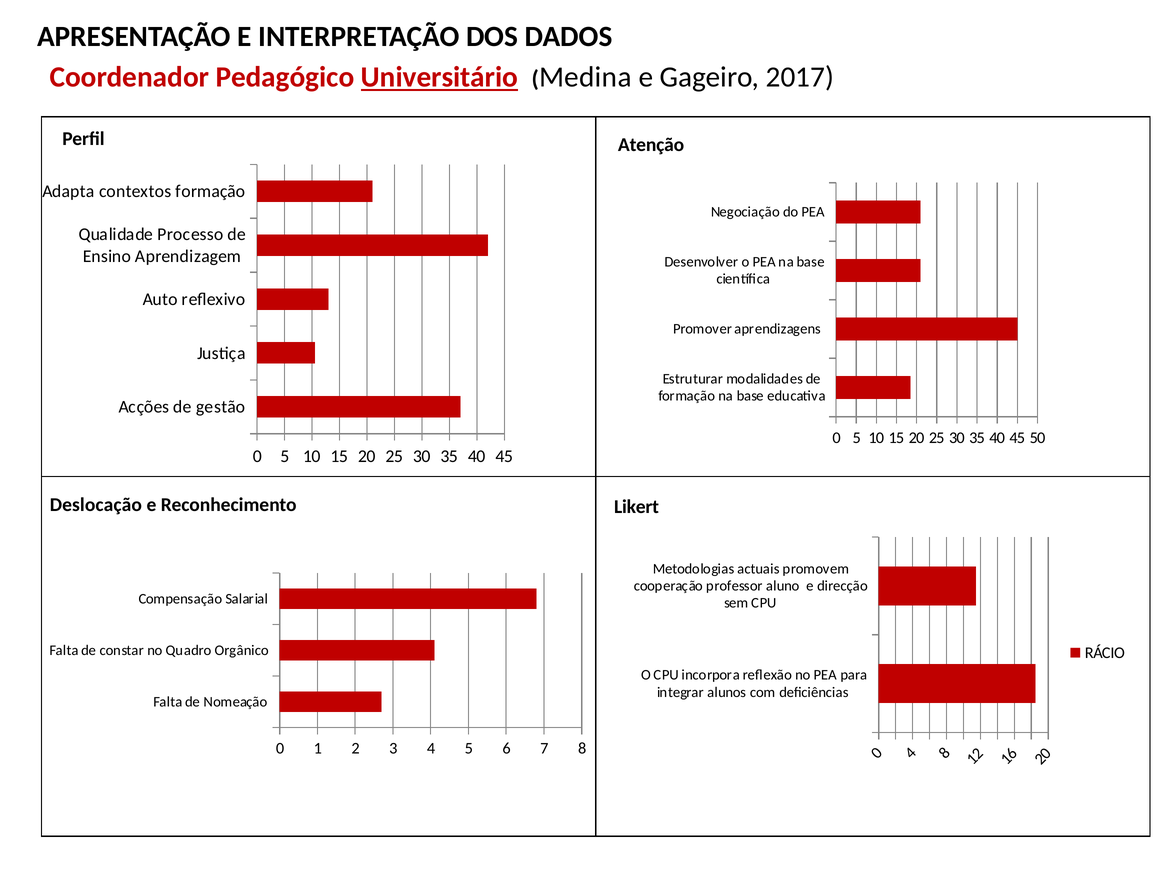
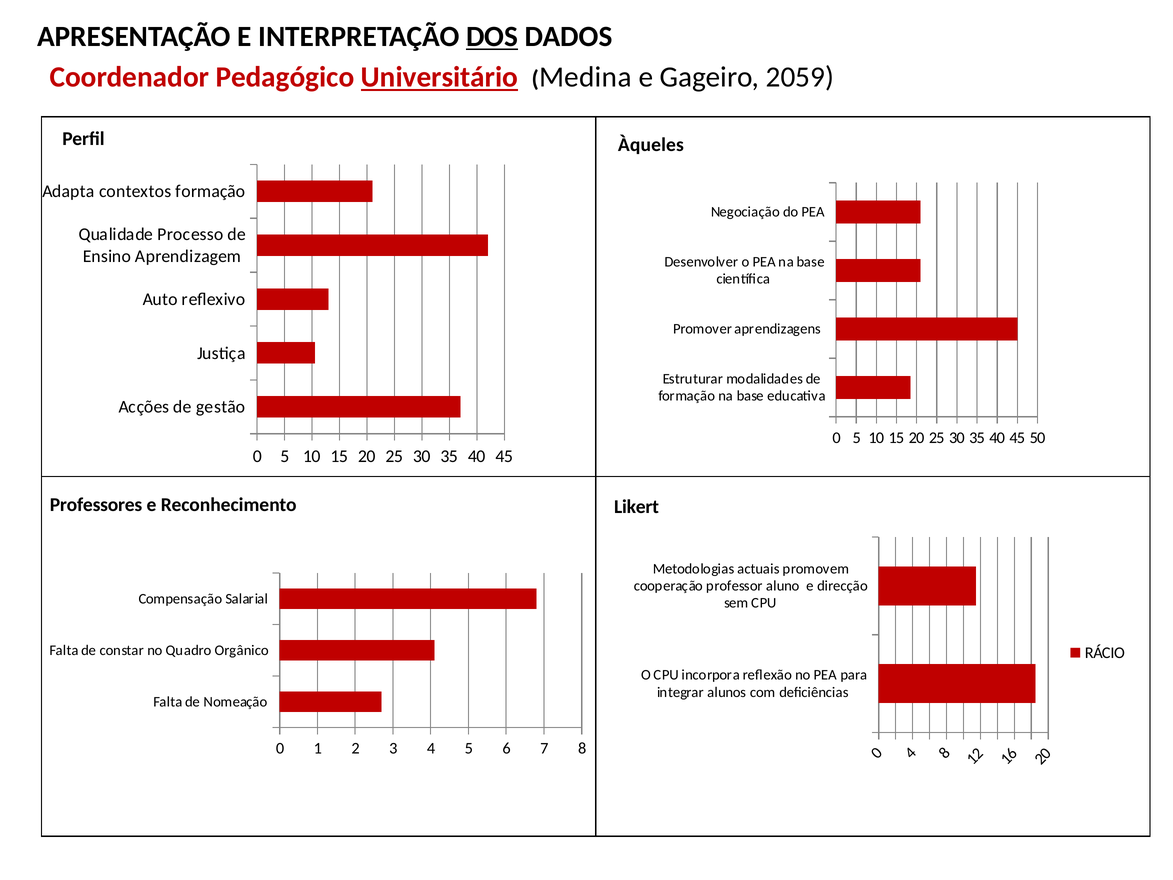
DOS underline: none -> present
2017: 2017 -> 2059
Atenção: Atenção -> Àqueles
Deslocação: Deslocação -> Professores
